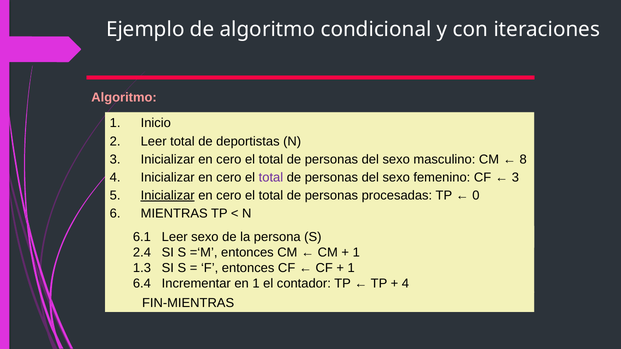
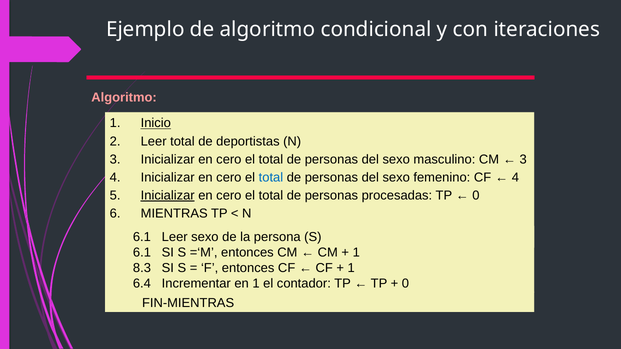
Inicio underline: none -> present
8 at (523, 159): 8 -> 3
total at (271, 178) colour: purple -> blue
3 at (515, 178): 3 -> 4
2.4 at (142, 252): 2.4 -> 6.1
1.3: 1.3 -> 8.3
4 at (405, 284): 4 -> 0
